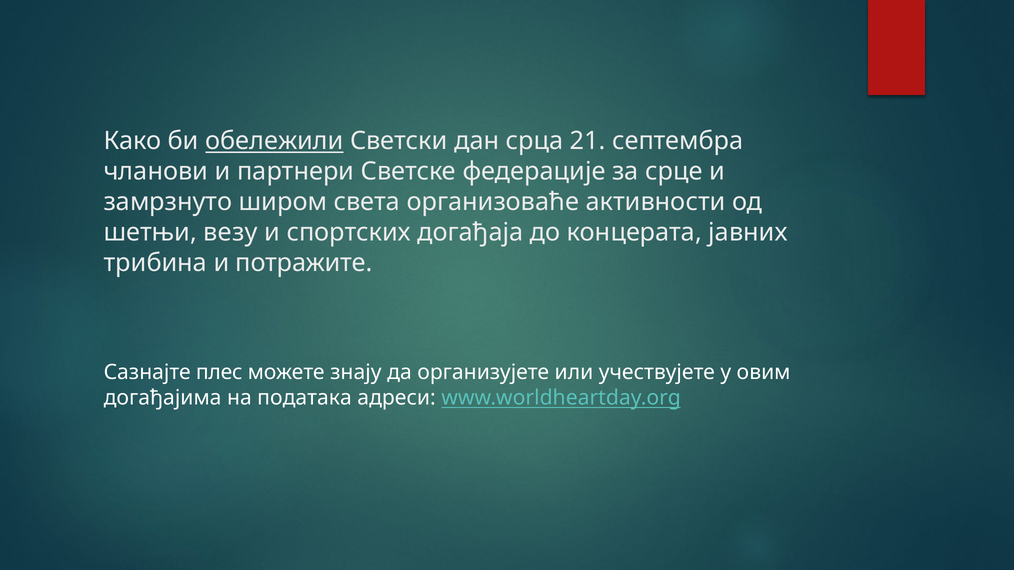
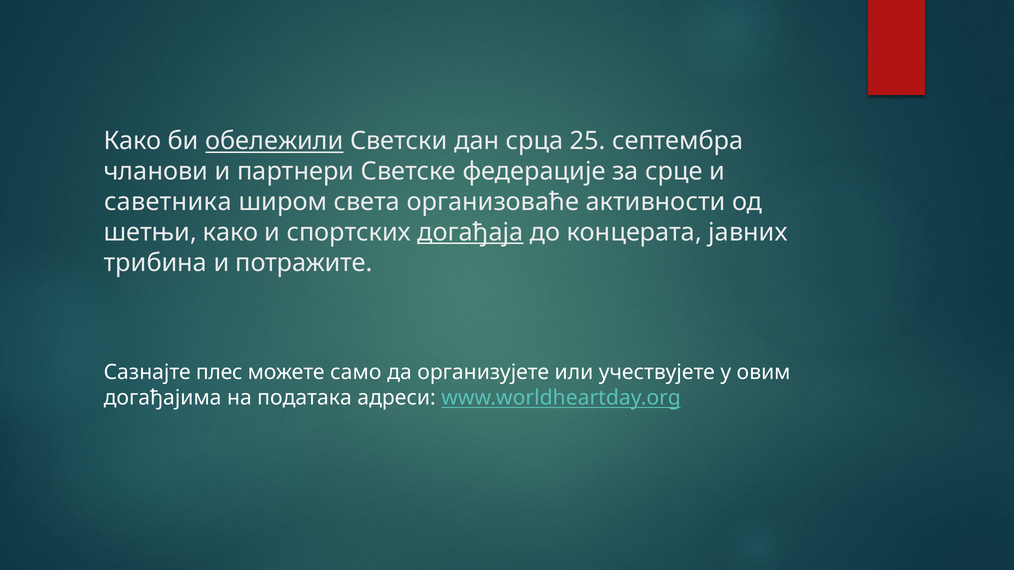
21: 21 -> 25
замрзнуто: замрзнуто -> саветника
шетњи везу: везу -> како
догађаја underline: none -> present
знају: знају -> само
